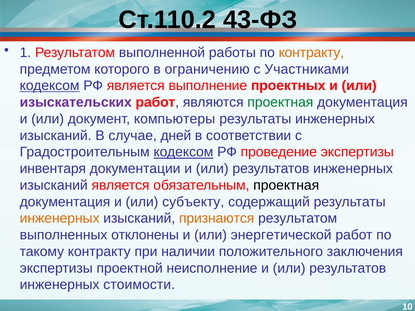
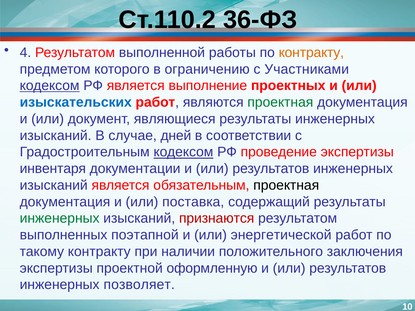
43-ФЗ: 43-ФЗ -> 36-ФЗ
1: 1 -> 4
изыскательских colour: purple -> blue
компьютеры: компьютеры -> являющиеся
субъекту: субъекту -> поставка
инженерных at (60, 219) colour: orange -> green
признаются colour: orange -> red
отклонены: отклонены -> поэтапной
неисполнение: неисполнение -> оформленную
стоимости: стоимости -> позволяет
